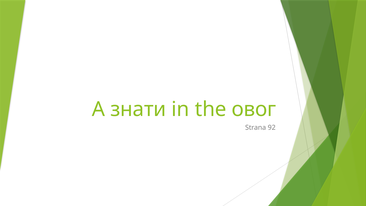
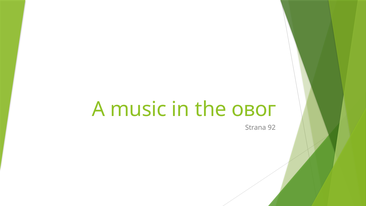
знати: знати -> music
